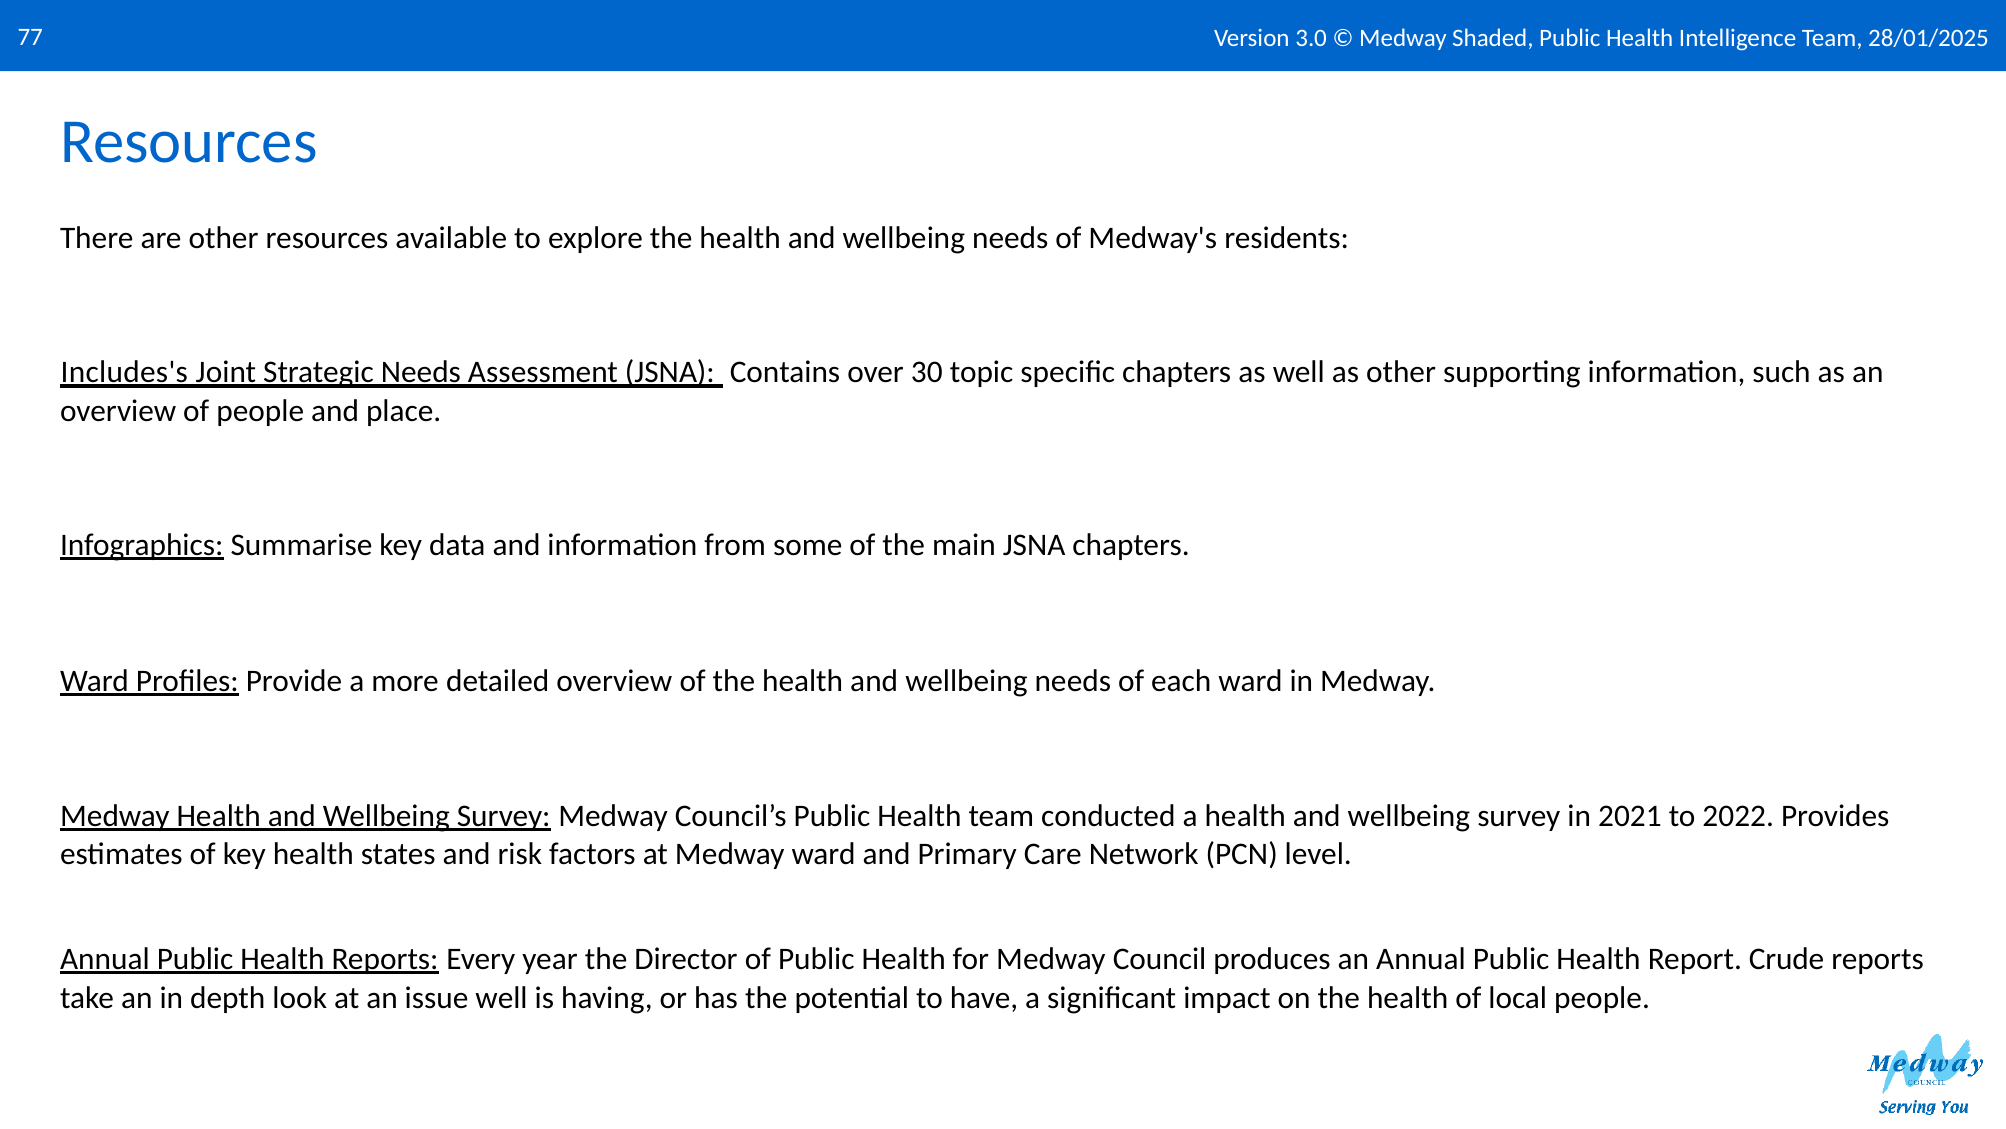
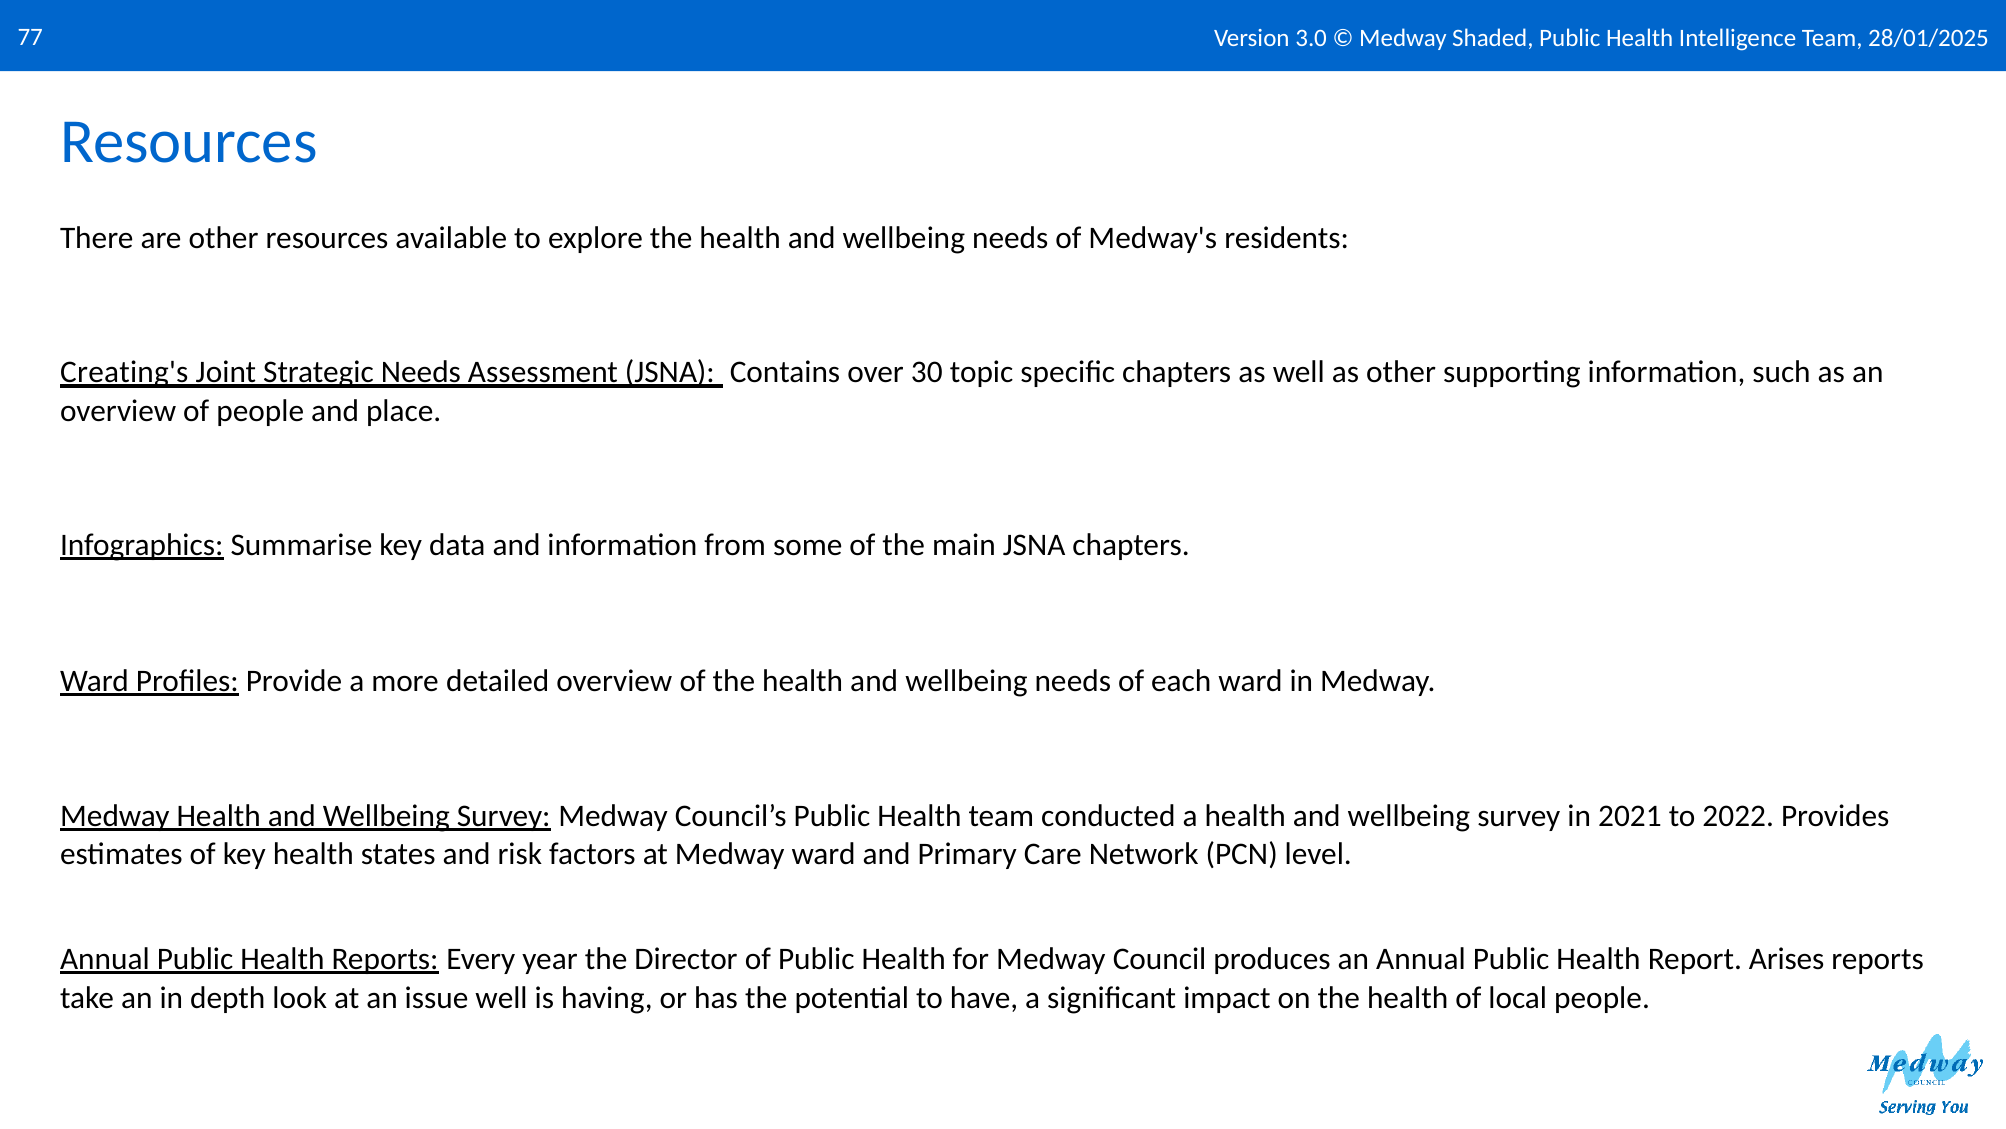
Includes's: Includes's -> Creating's
Crude: Crude -> Arises
